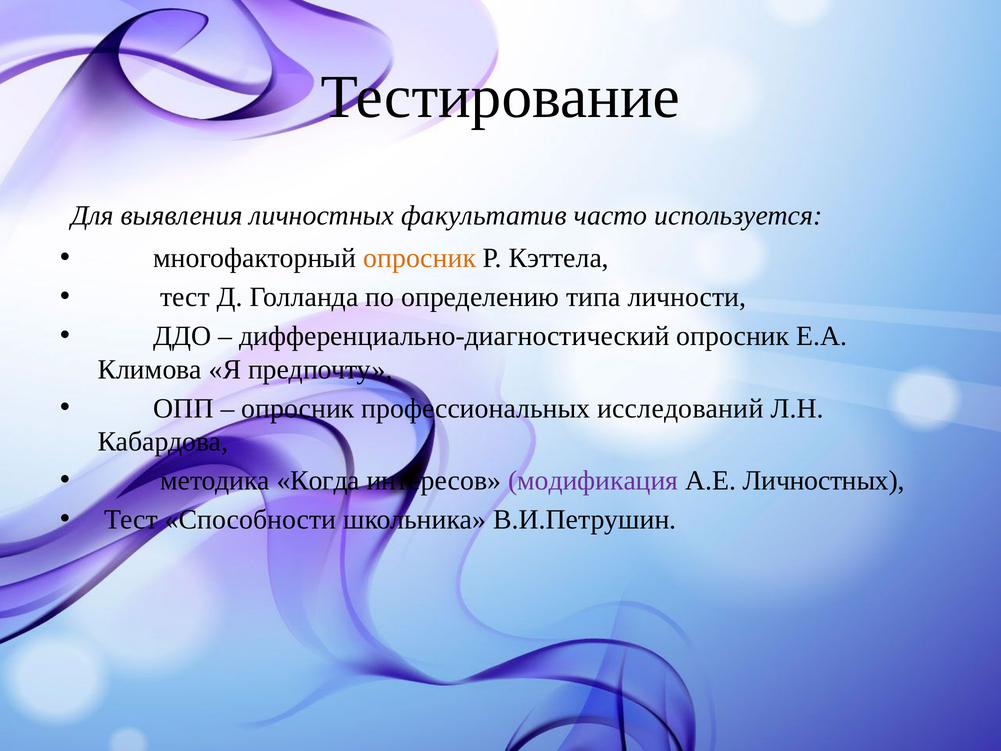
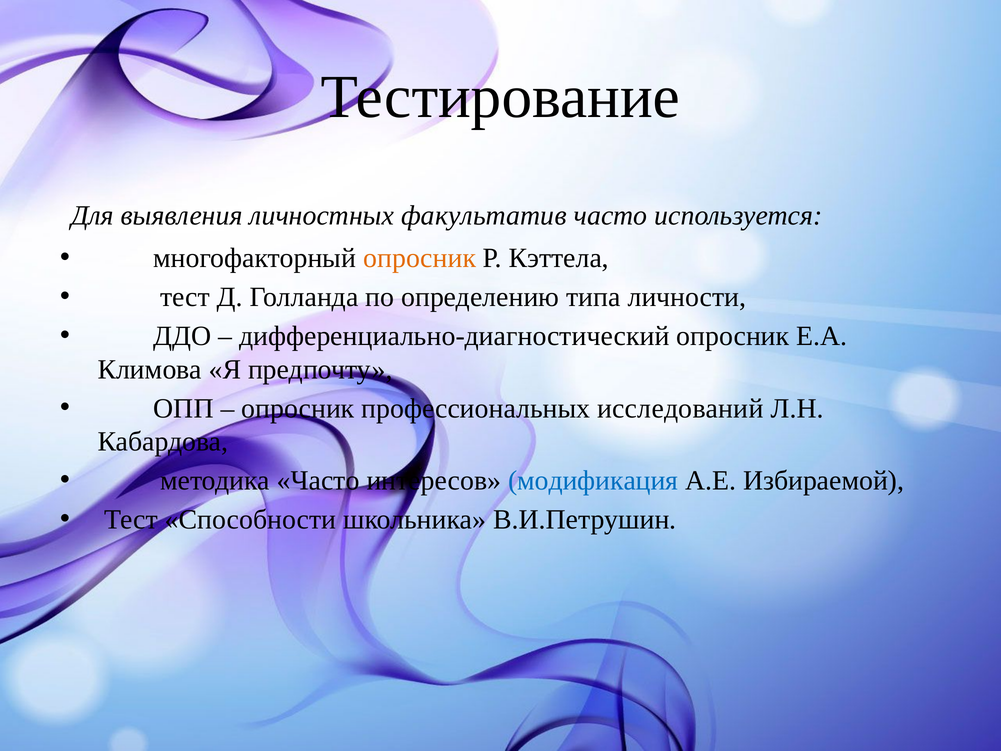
методика Когда: Когда -> Часто
модификация colour: purple -> blue
А.Е Личностных: Личностных -> Избираемой
